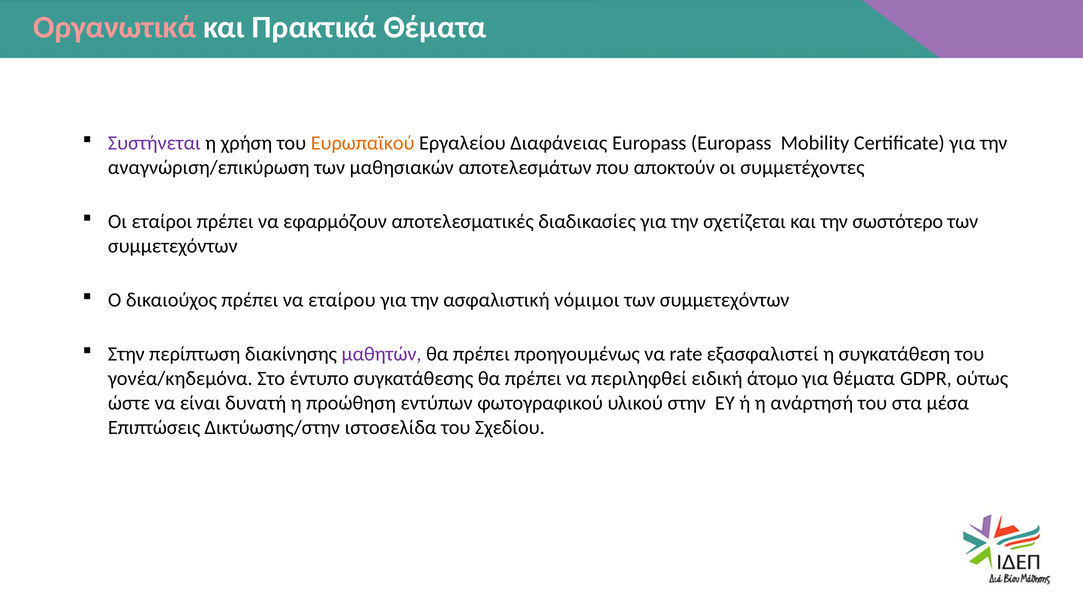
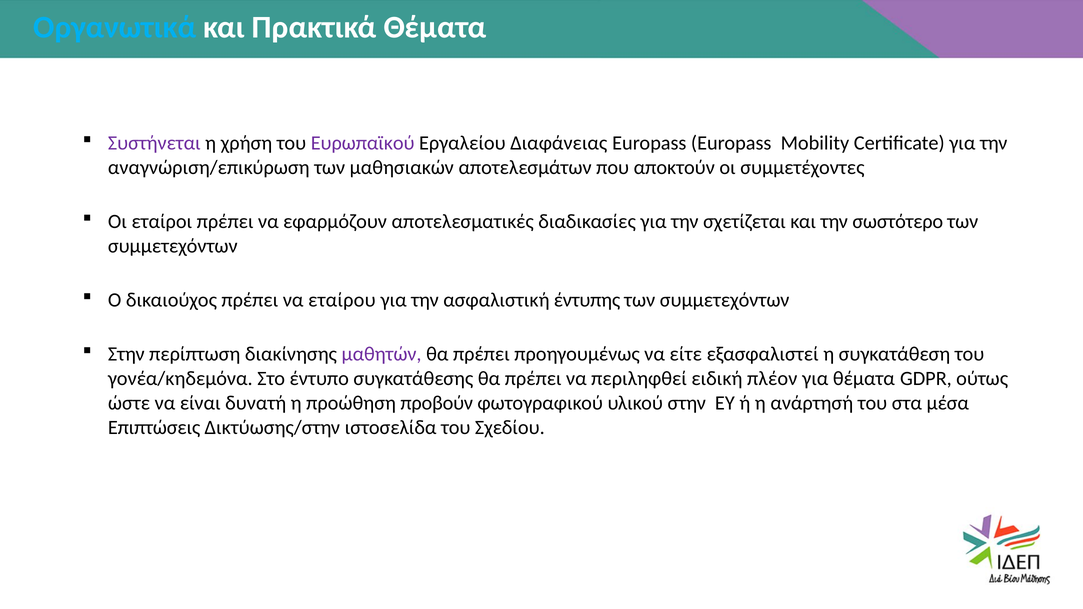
Οργανωτικά colour: pink -> light blue
Ευρωπαϊκού colour: orange -> purple
νόμιμοι: νόμιμοι -> έντυπης
rate: rate -> είτε
άτομο: άτομο -> πλέον
εντύπων: εντύπων -> προβούν
